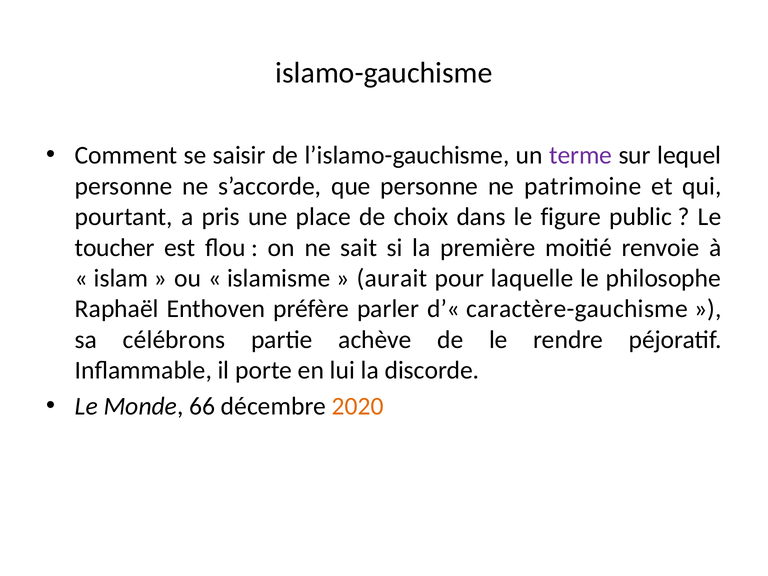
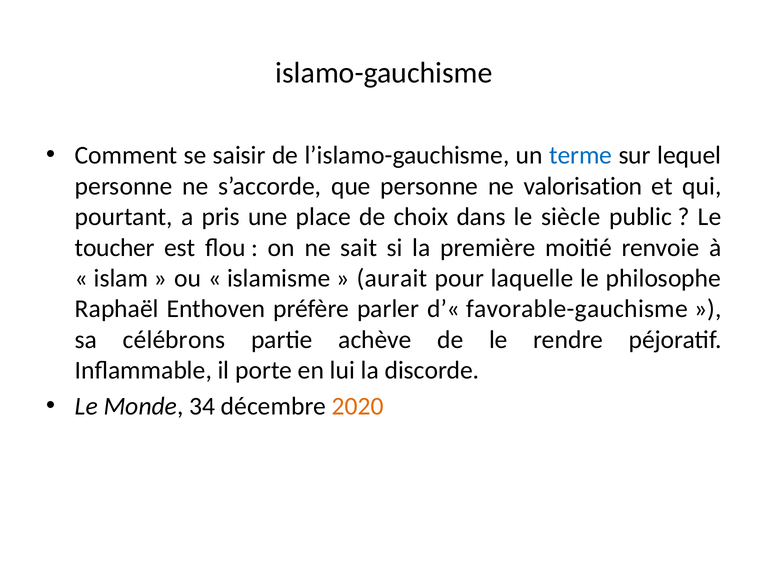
terme colour: purple -> blue
patrimoine: patrimoine -> valorisation
figure: figure -> siècle
caractère-gauchisme: caractère-gauchisme -> favorable-gauchisme
66: 66 -> 34
